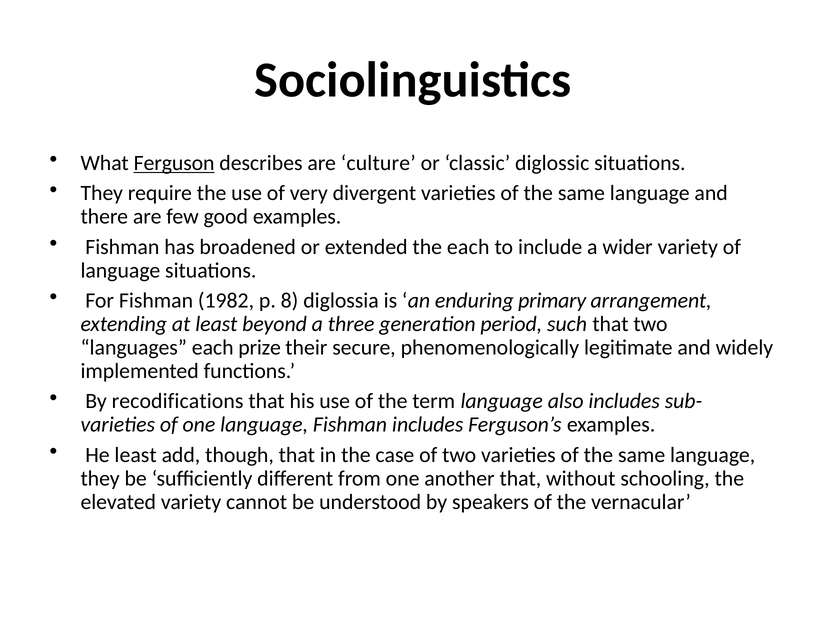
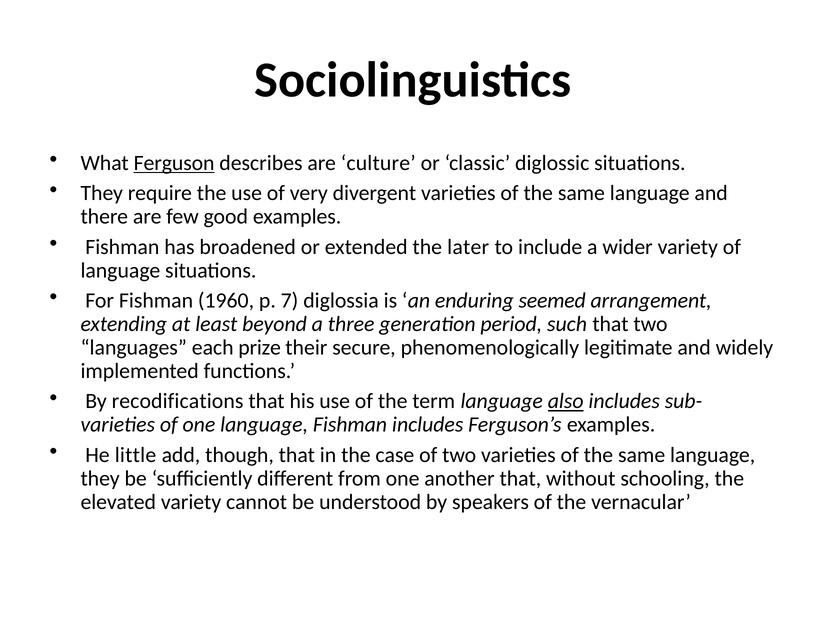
the each: each -> later
1982: 1982 -> 1960
8: 8 -> 7
primary: primary -> seemed
also underline: none -> present
He least: least -> little
